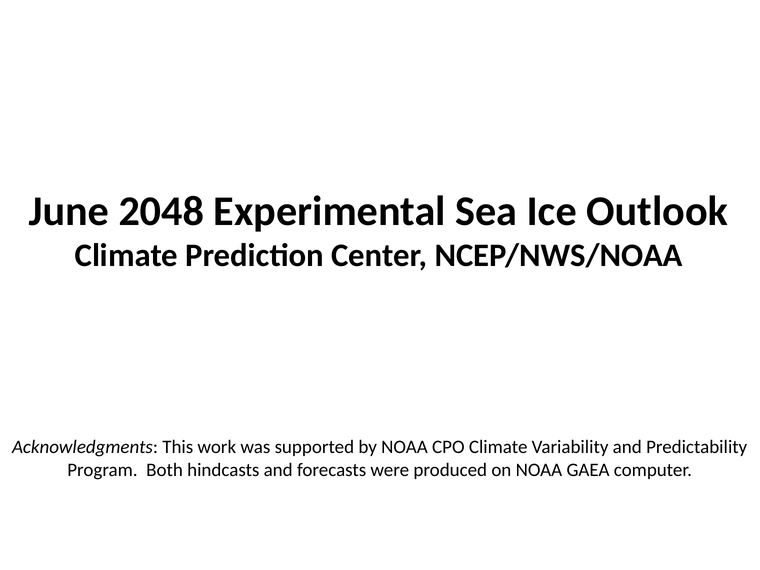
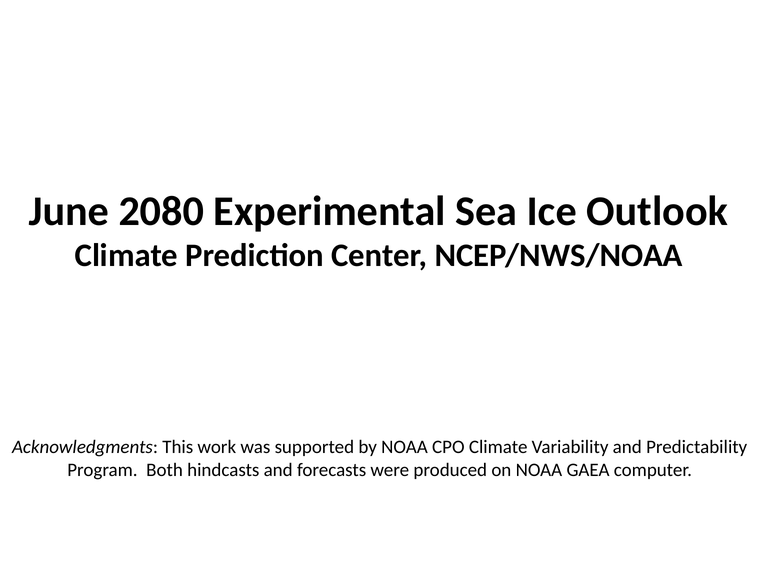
2048: 2048 -> 2080
